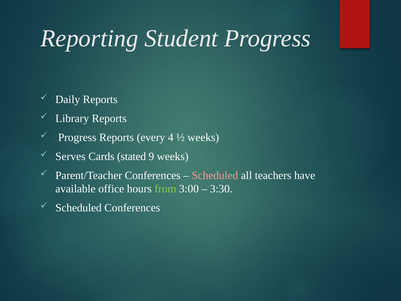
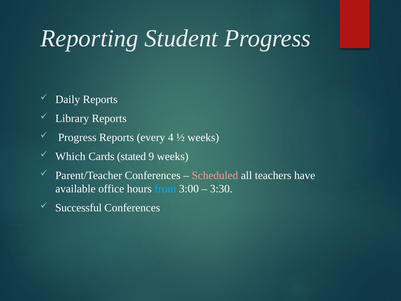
Serves: Serves -> Which
from colour: light green -> light blue
Scheduled at (78, 208): Scheduled -> Successful
